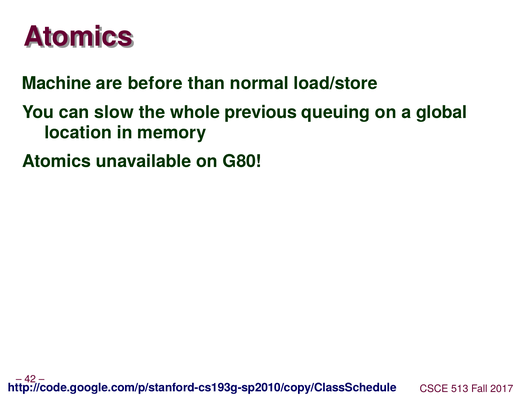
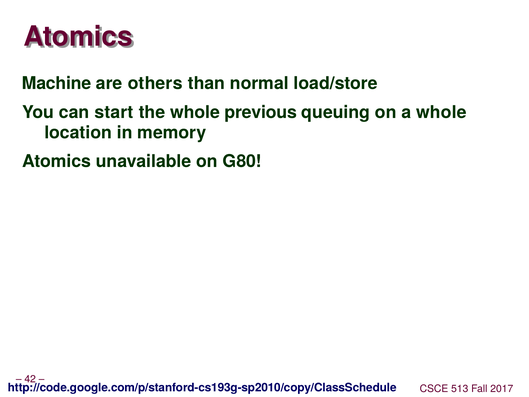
before: before -> others
slow: slow -> start
a global: global -> whole
